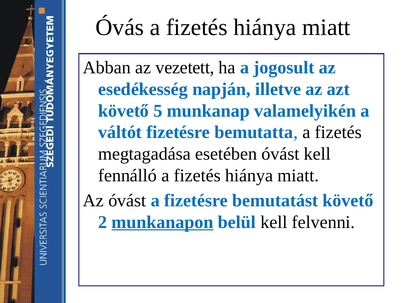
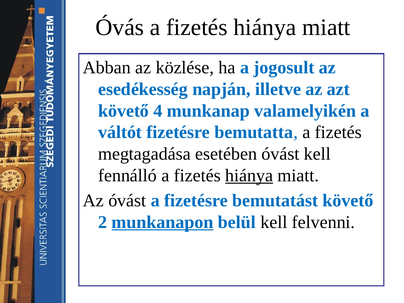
vezetett: vezetett -> közlése
5: 5 -> 4
hiánya at (249, 175) underline: none -> present
